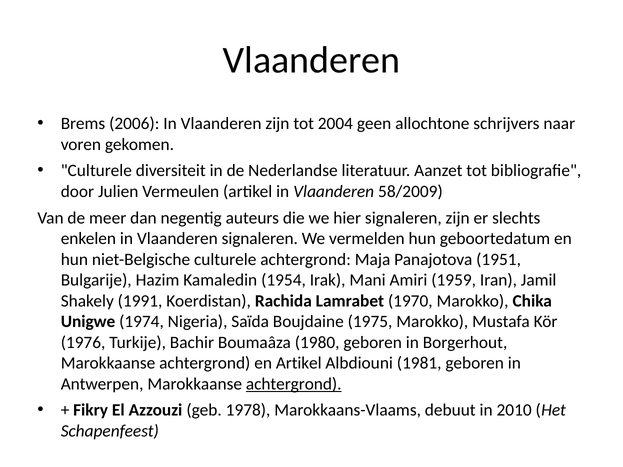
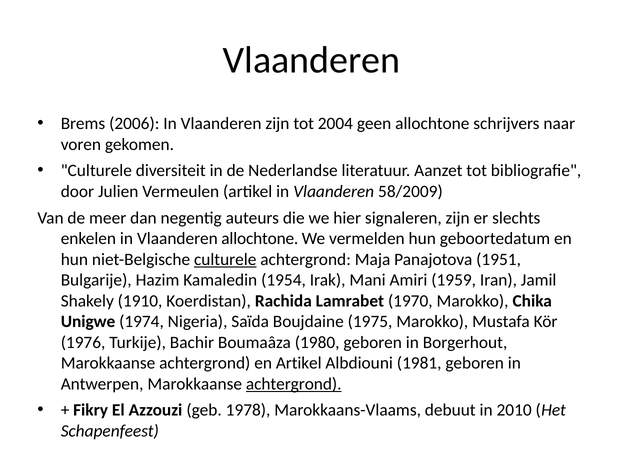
Vlaanderen signaleren: signaleren -> allochtone
culturele at (225, 259) underline: none -> present
1991: 1991 -> 1910
